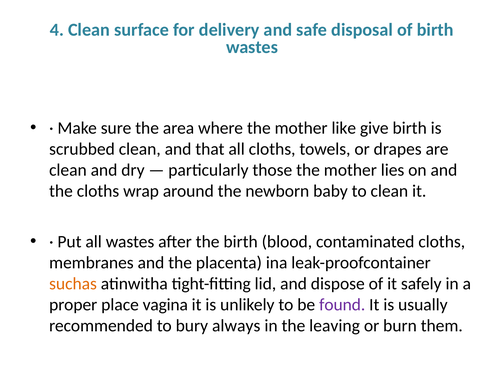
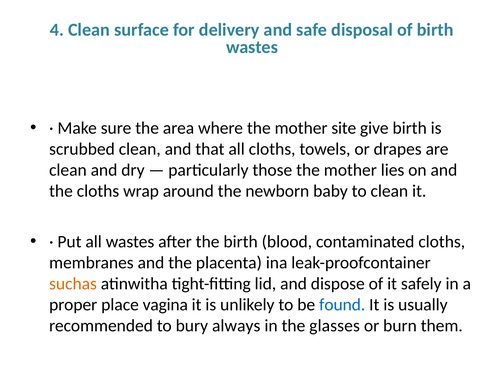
like: like -> site
found colour: purple -> blue
leaving: leaving -> glasses
